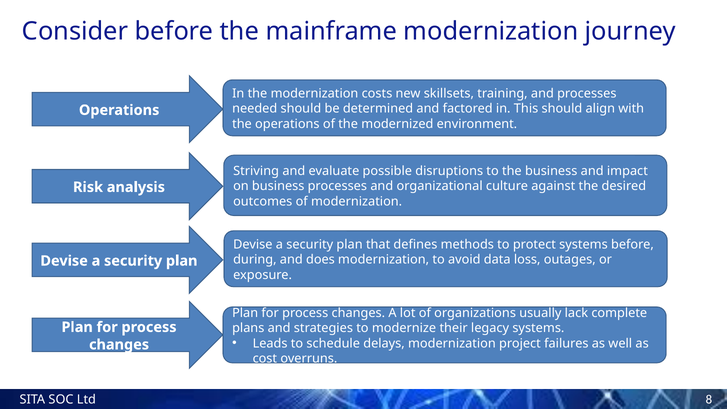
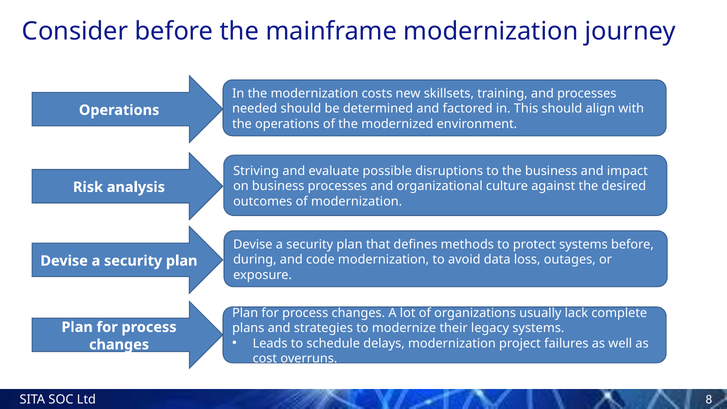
does: does -> code
